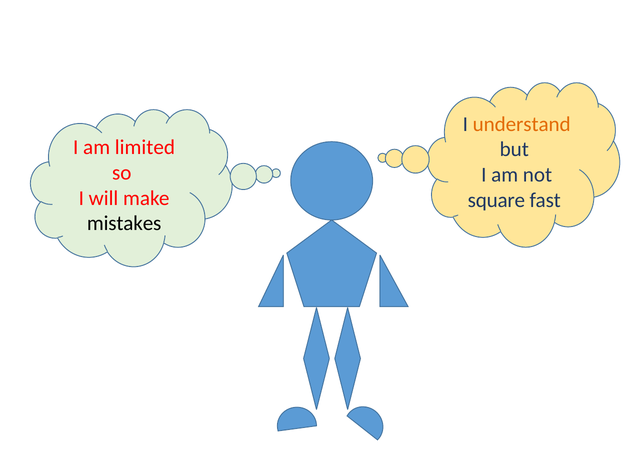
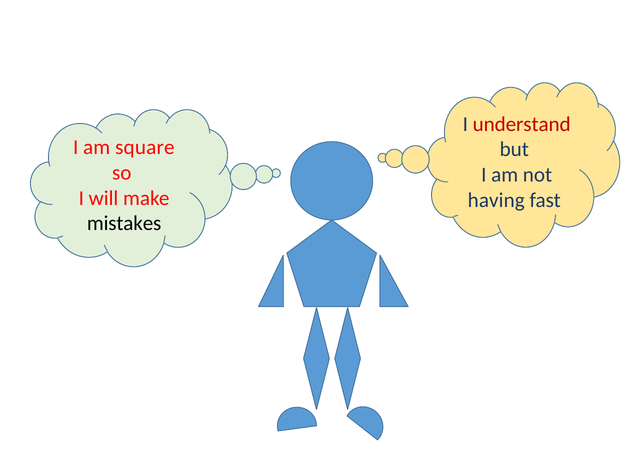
understand colour: orange -> red
limited: limited -> square
square: square -> having
